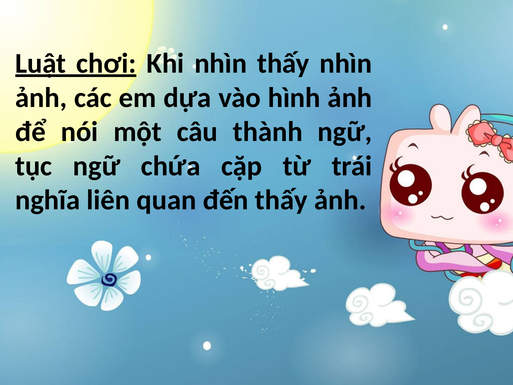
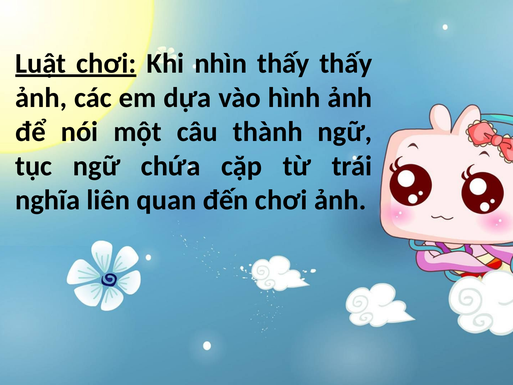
thấy nhìn: nhìn -> thấy
đến thấy: thấy -> chơi
